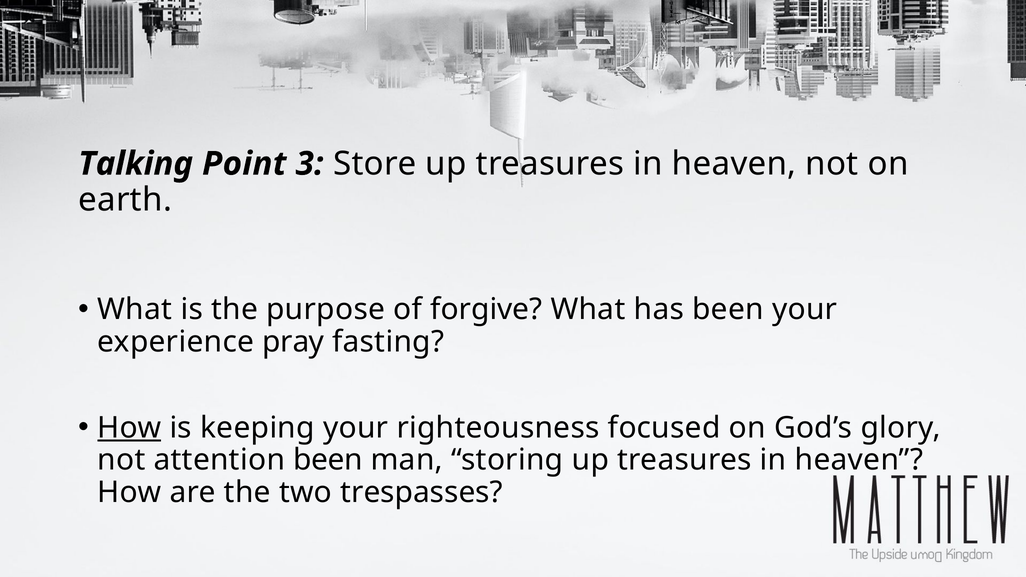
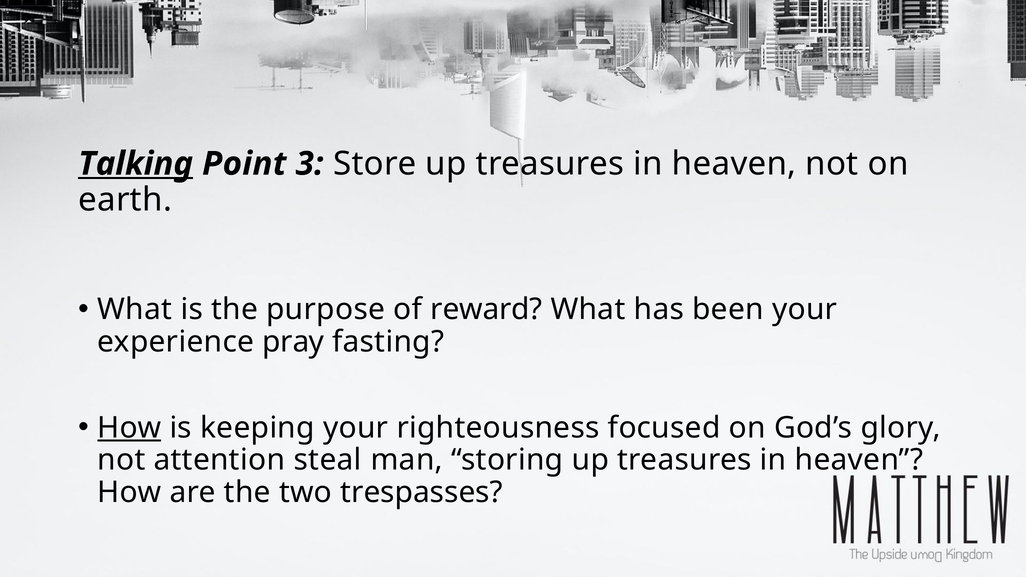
Talking underline: none -> present
forgive: forgive -> reward
attention been: been -> steal
